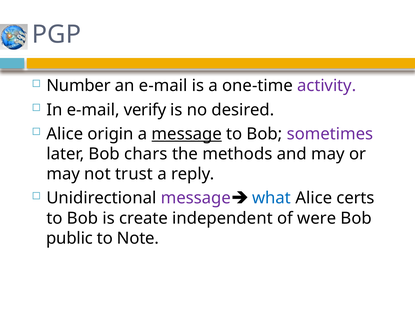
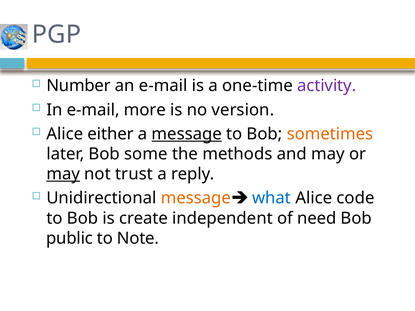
verify: verify -> more
desired: desired -> version
origin: origin -> either
sometimes colour: purple -> orange
chars: chars -> some
may at (63, 174) underline: none -> present
message at (196, 198) colour: purple -> orange
certs: certs -> code
were: were -> need
